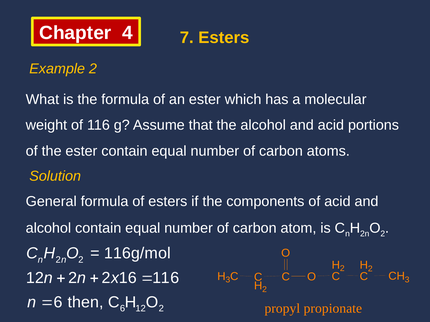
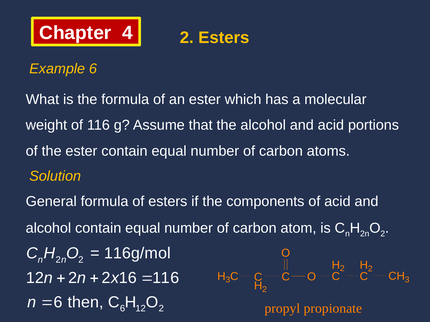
4 7: 7 -> 2
Example 2: 2 -> 6
